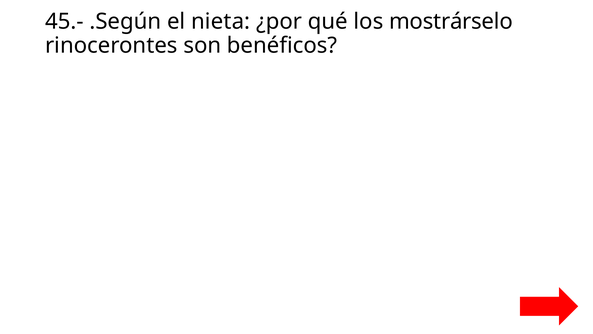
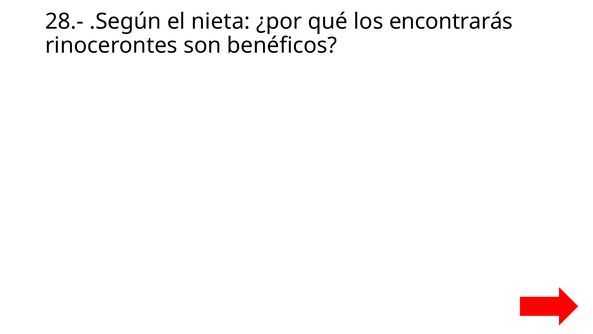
45.-: 45.- -> 28.-
mostrárselo: mostrárselo -> encontrarás
